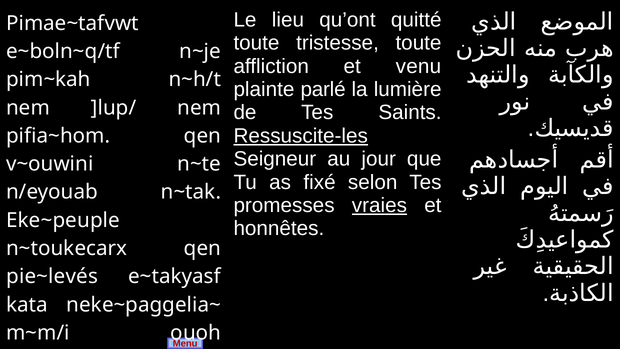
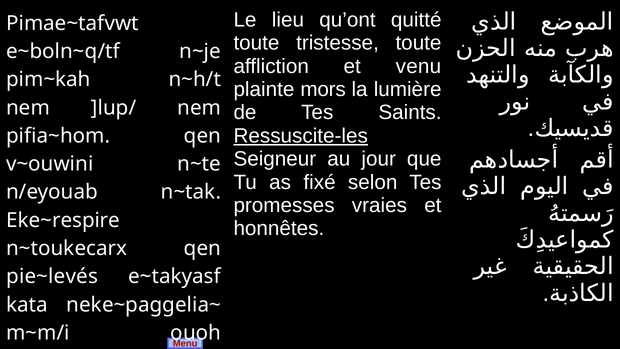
parlé: parlé -> mors
vraies underline: present -> none
Eke~peuple: Eke~peuple -> Eke~respire
